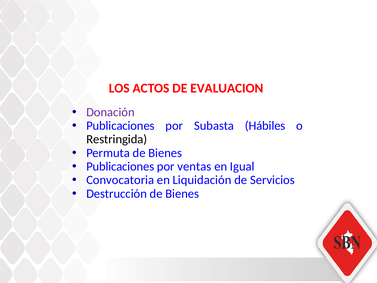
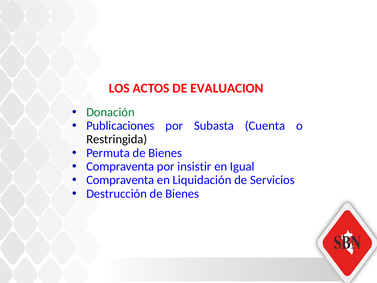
Donación colour: purple -> green
Hábiles: Hábiles -> Cuenta
Publicaciones at (120, 166): Publicaciones -> Compraventa
ventas: ventas -> insistir
Convocatoria at (120, 180): Convocatoria -> Compraventa
